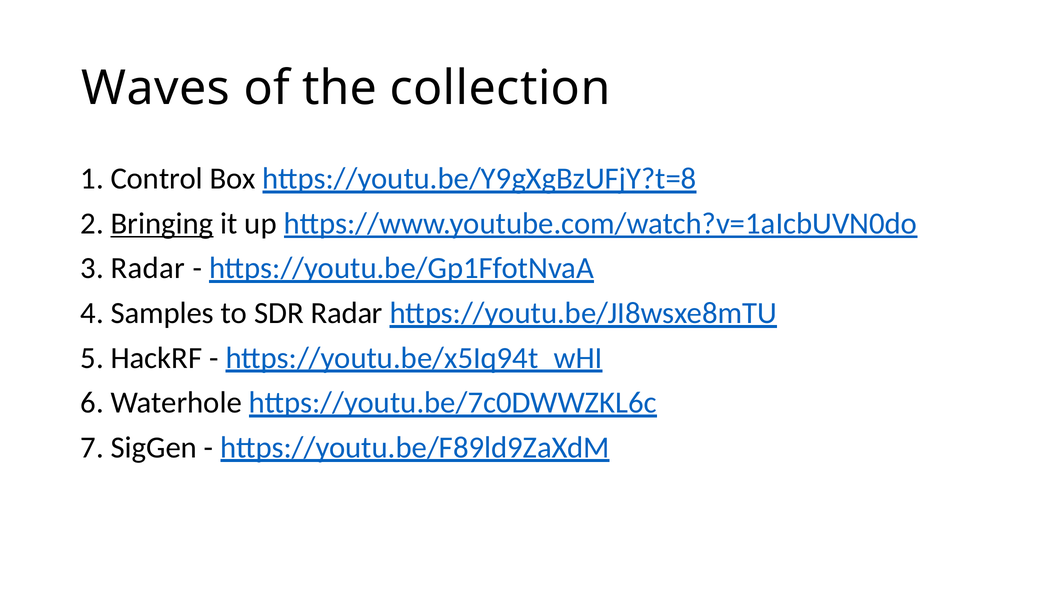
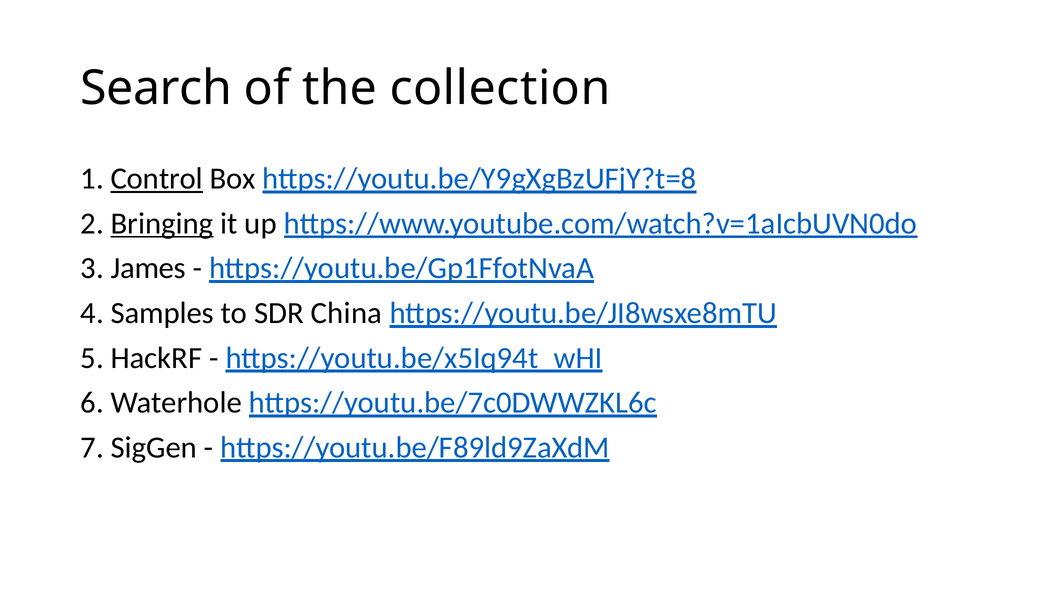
Waves: Waves -> Search
Control underline: none -> present
3 Radar: Radar -> James
SDR Radar: Radar -> China
